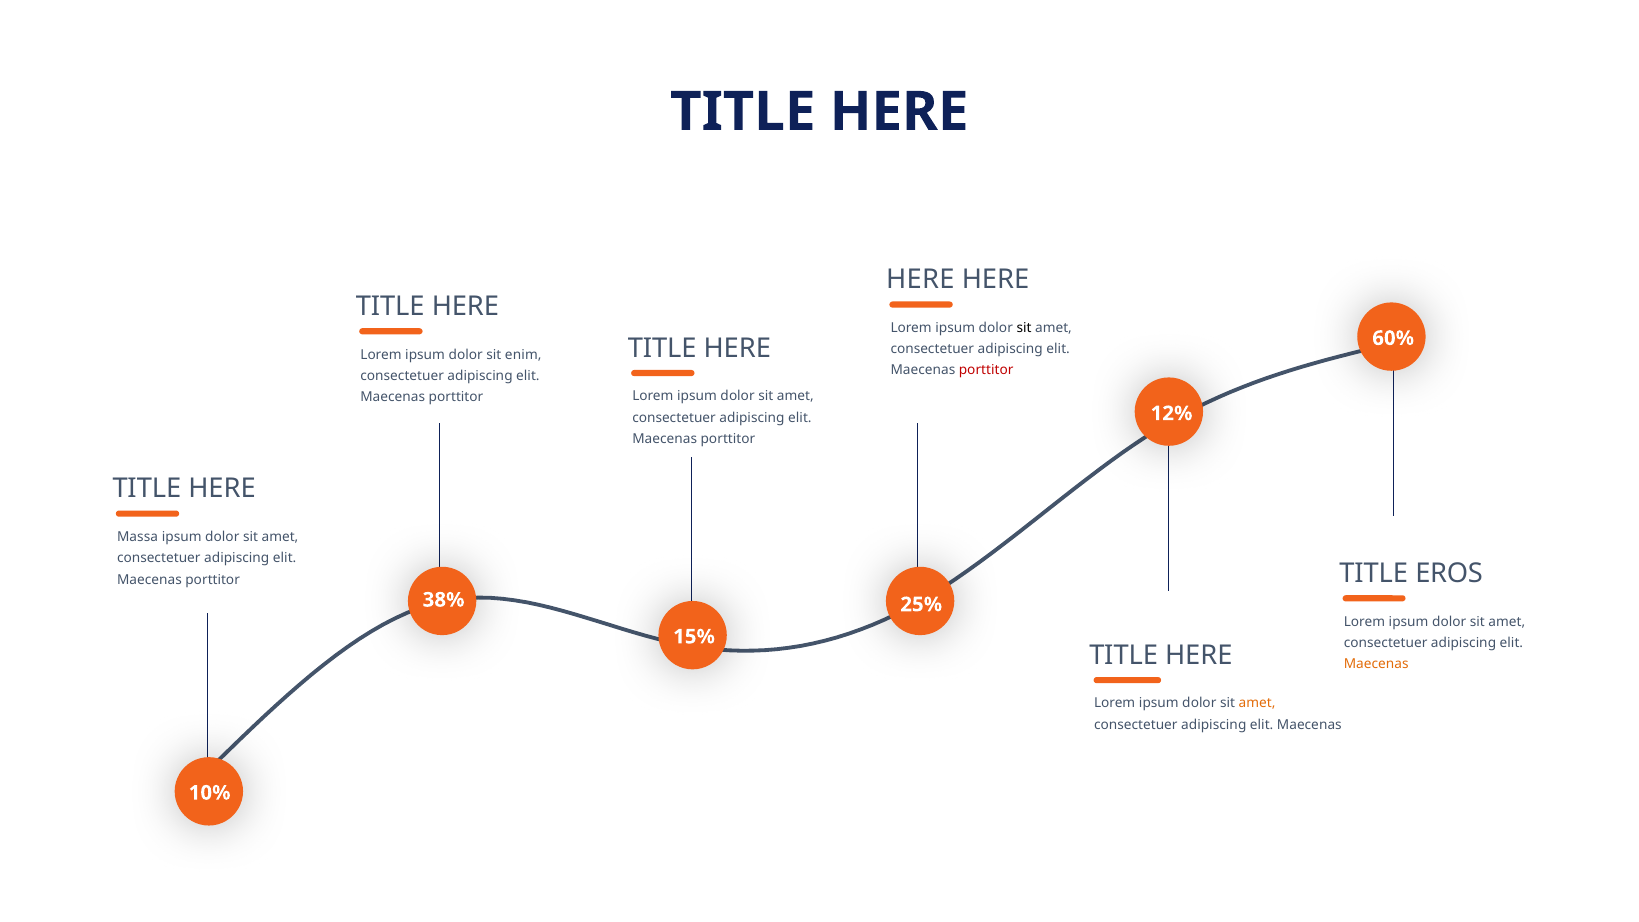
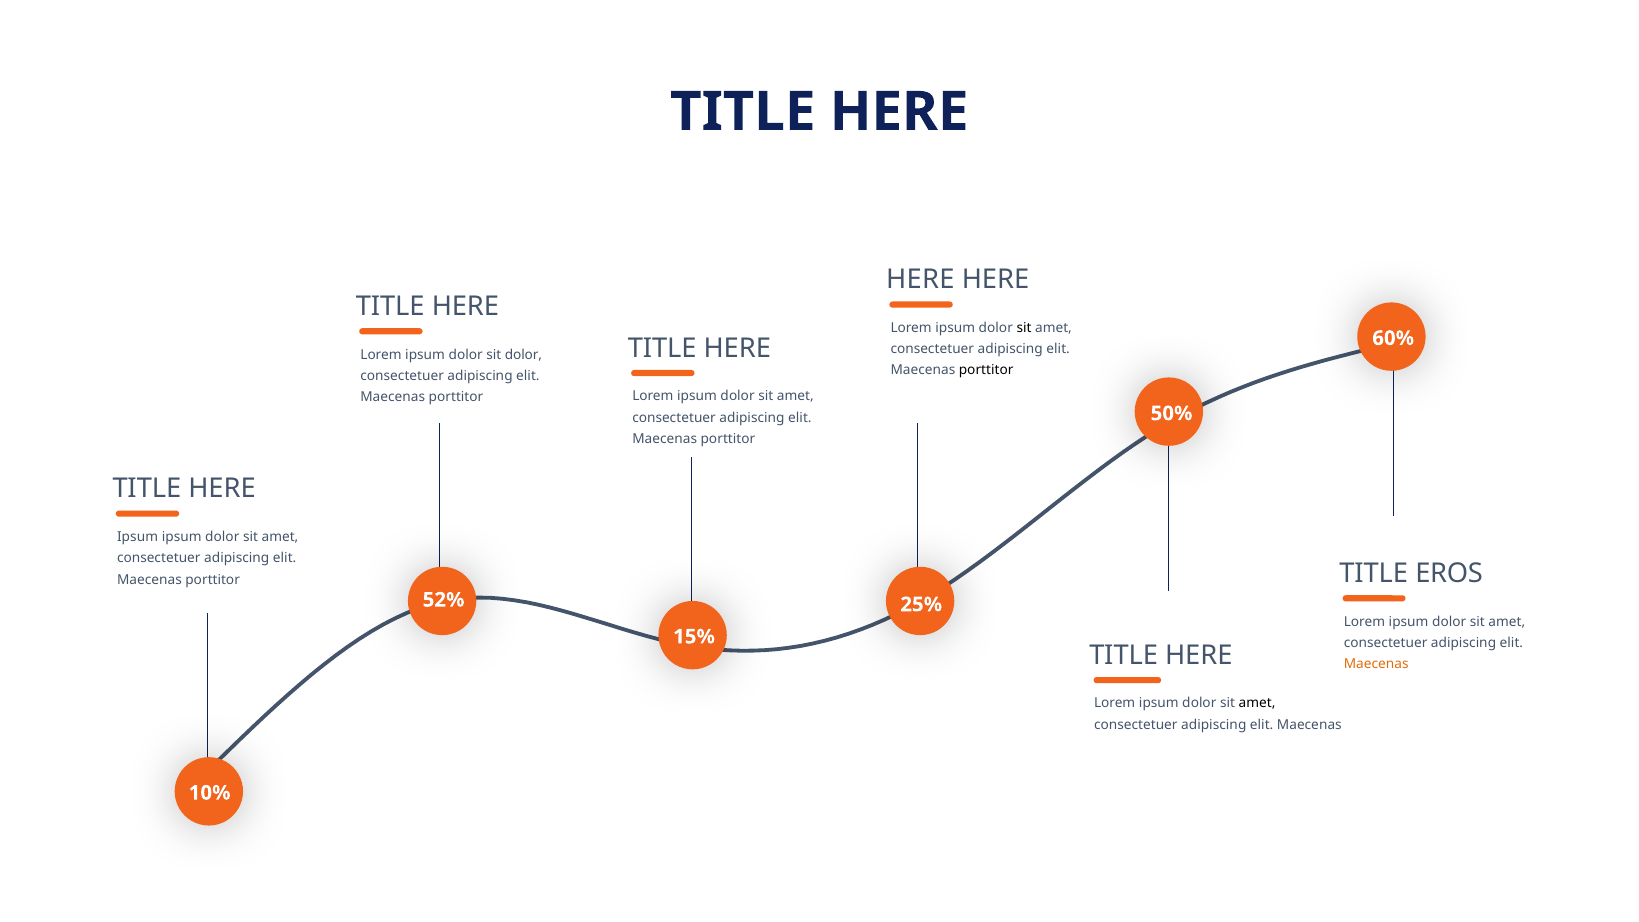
sit enim: enim -> dolor
porttitor at (986, 370) colour: red -> black
12%: 12% -> 50%
Massa at (138, 537): Massa -> Ipsum
38%: 38% -> 52%
amet at (1257, 703) colour: orange -> black
